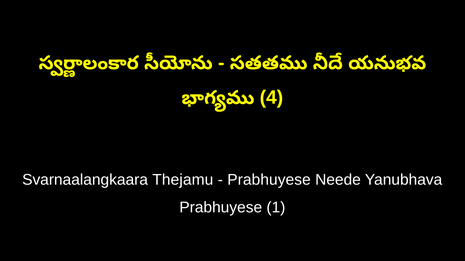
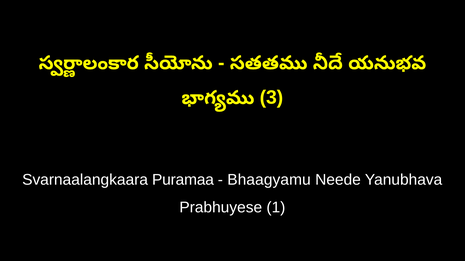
4: 4 -> 3
Thejamu: Thejamu -> Puramaa
Prabhuyese at (269, 180): Prabhuyese -> Bhaagyamu
